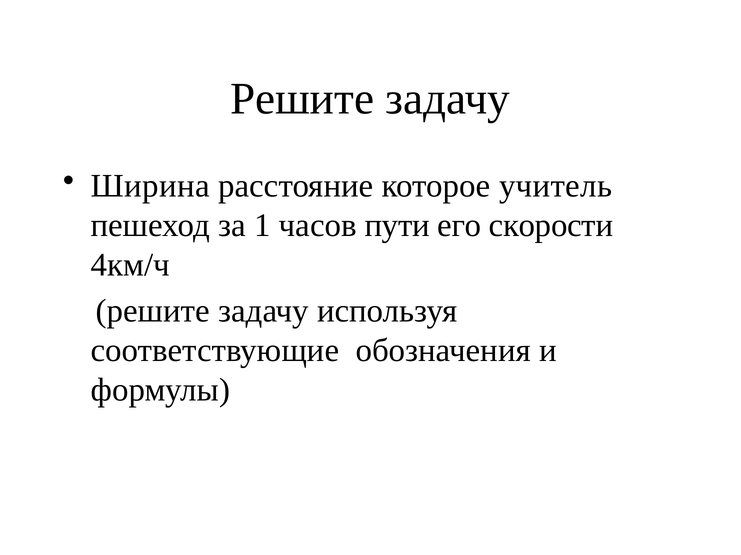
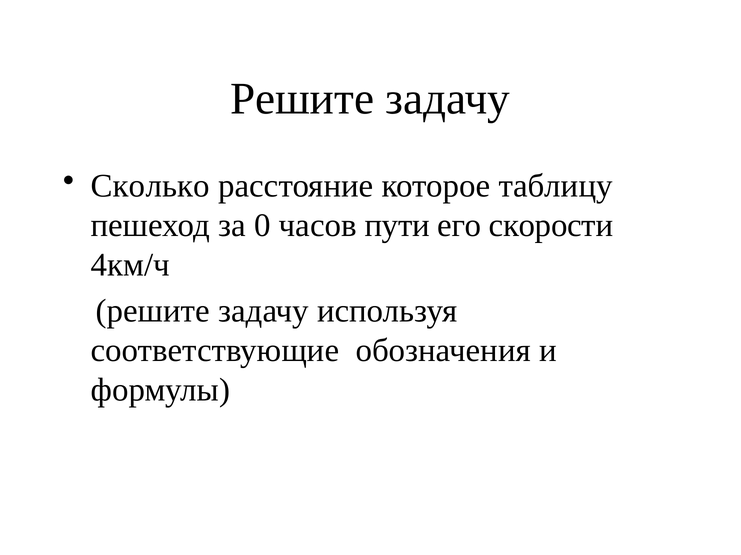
Ширина: Ширина -> Сколько
учитель: учитель -> таблицу
1: 1 -> 0
